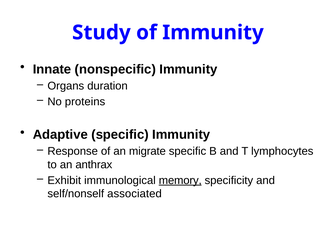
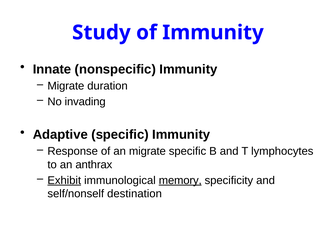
Organs at (66, 86): Organs -> Migrate
proteins: proteins -> invading
Exhibit underline: none -> present
associated: associated -> destination
